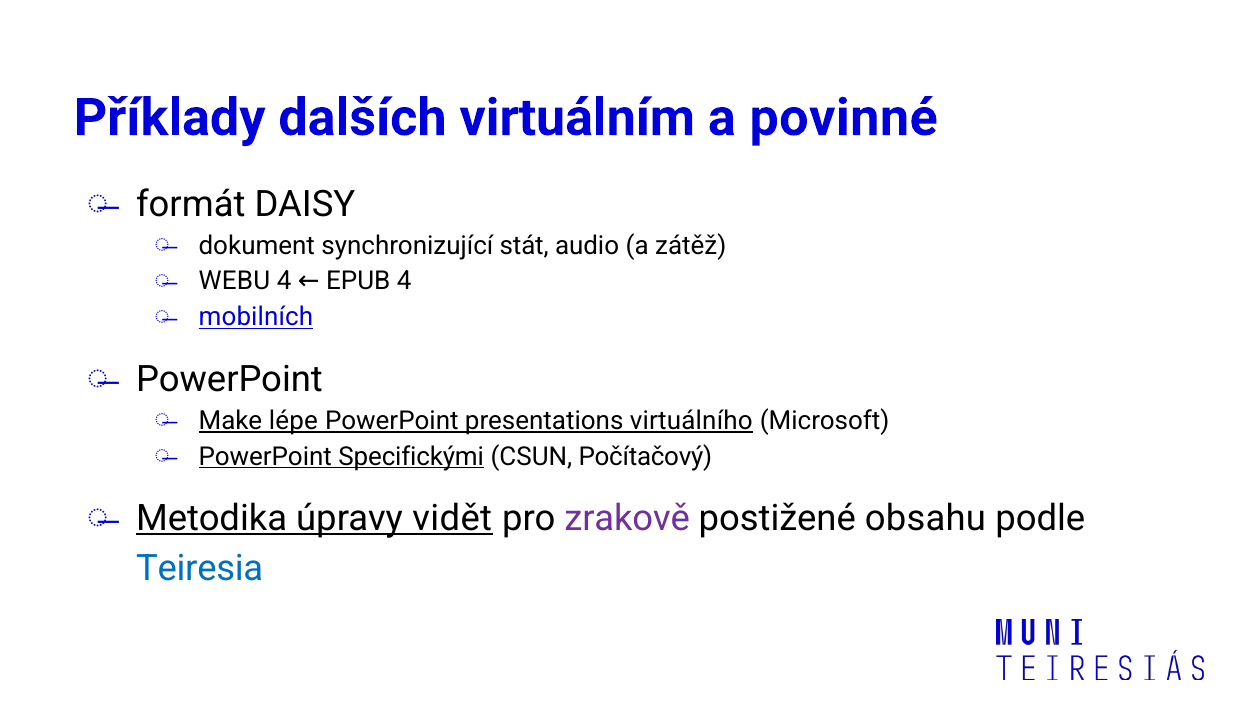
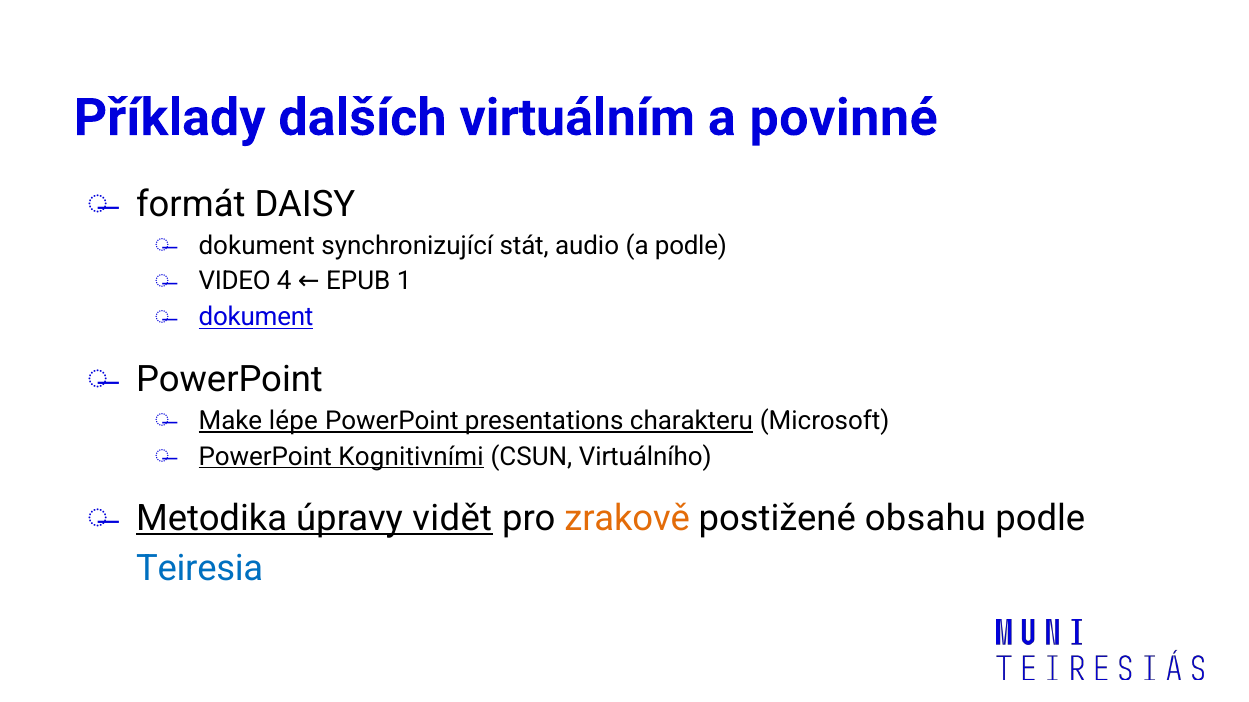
a zátěž: zátěž -> podle
WEBU: WEBU -> VIDEO
EPUB 4: 4 -> 1
mobilních at (256, 317): mobilních -> dokument
virtuálního: virtuálního -> charakteru
Specifickými: Specifickými -> Kognitivními
Počítačový: Počítačový -> Virtuálního
zrakově colour: purple -> orange
